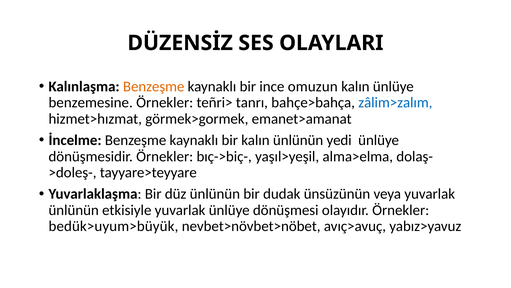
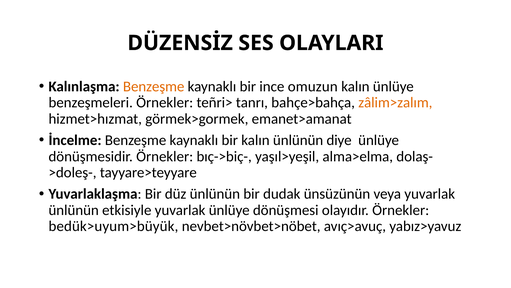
benzemesine: benzemesine -> benzeşmeleri
zâlim>zalım colour: blue -> orange
yedi: yedi -> diye
